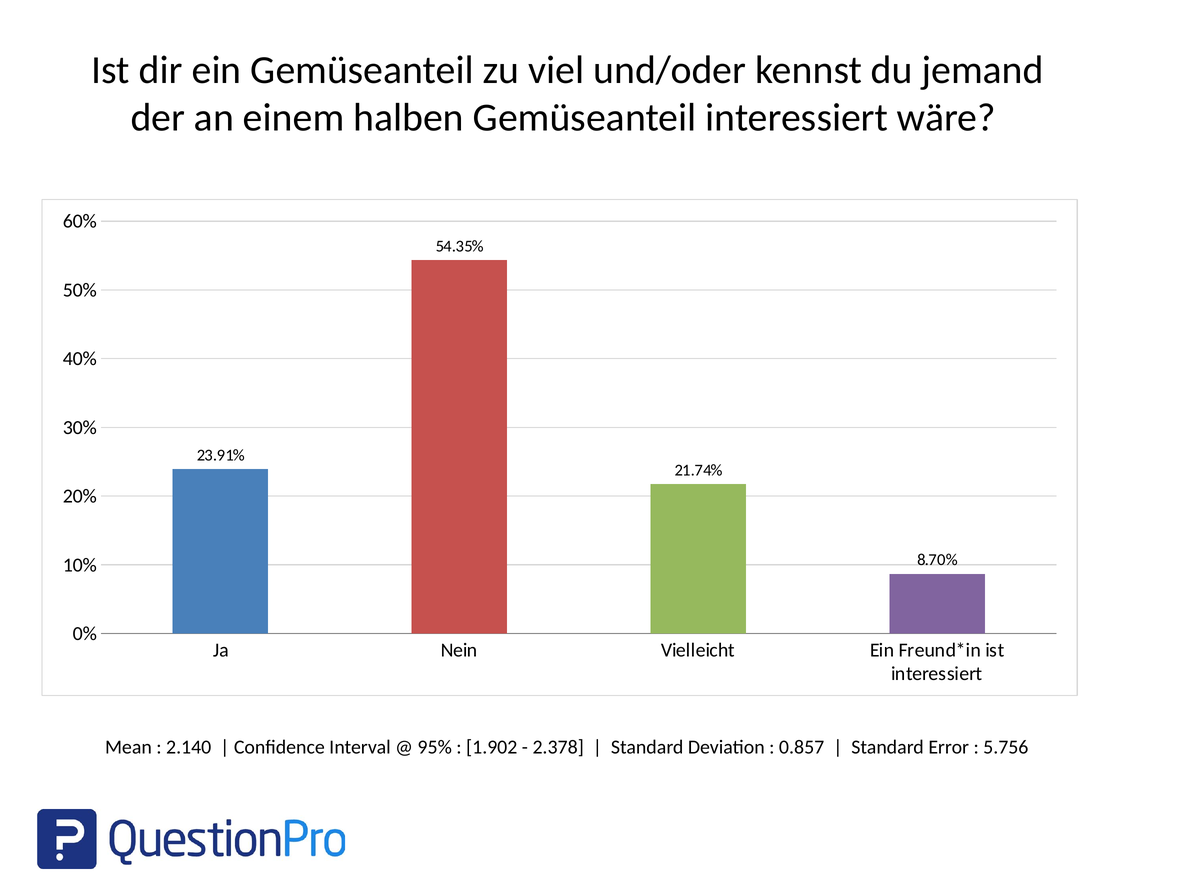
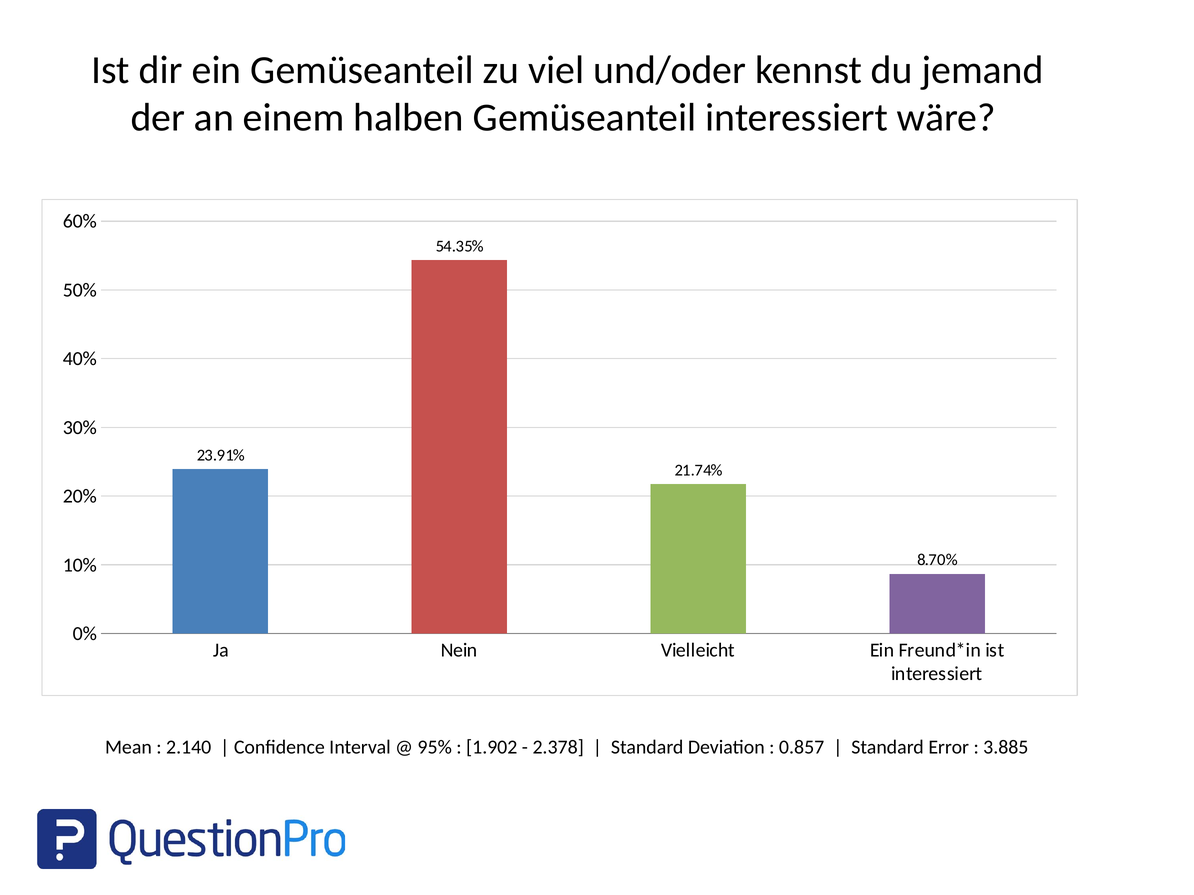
5.756: 5.756 -> 3.885
